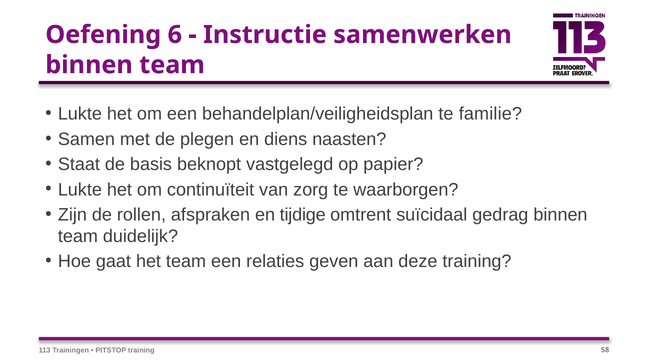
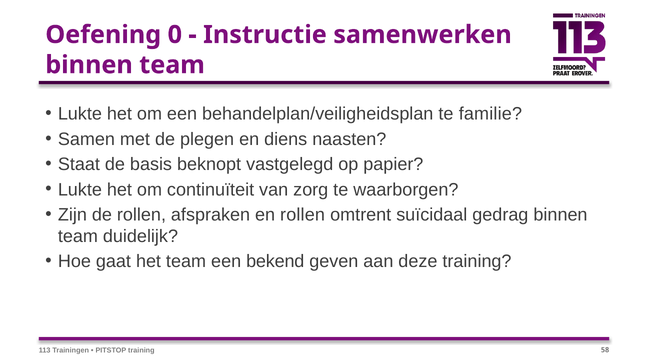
6: 6 -> 0
en tijdige: tijdige -> rollen
relaties: relaties -> bekend
